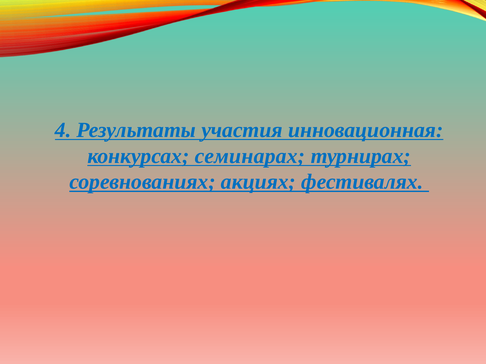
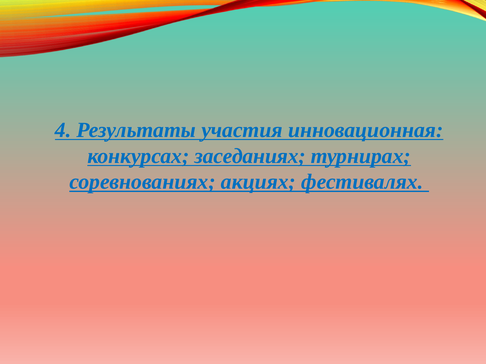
семинарах: семинарах -> заседаниях
